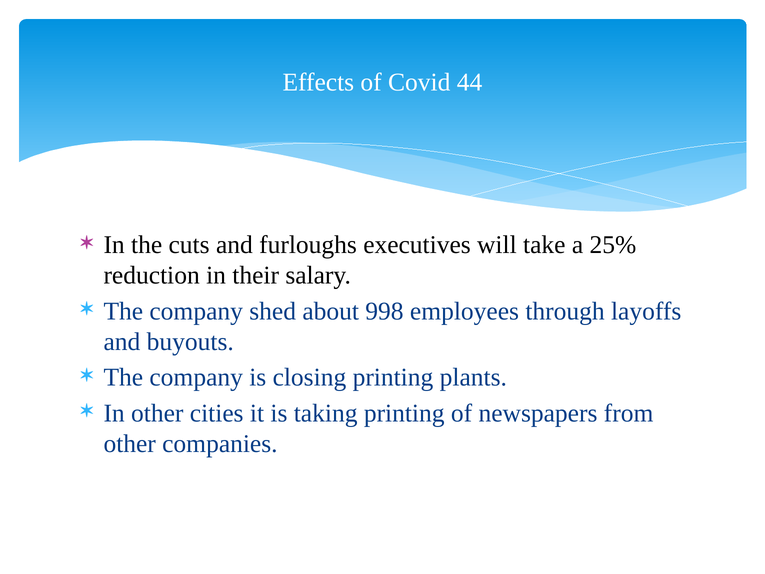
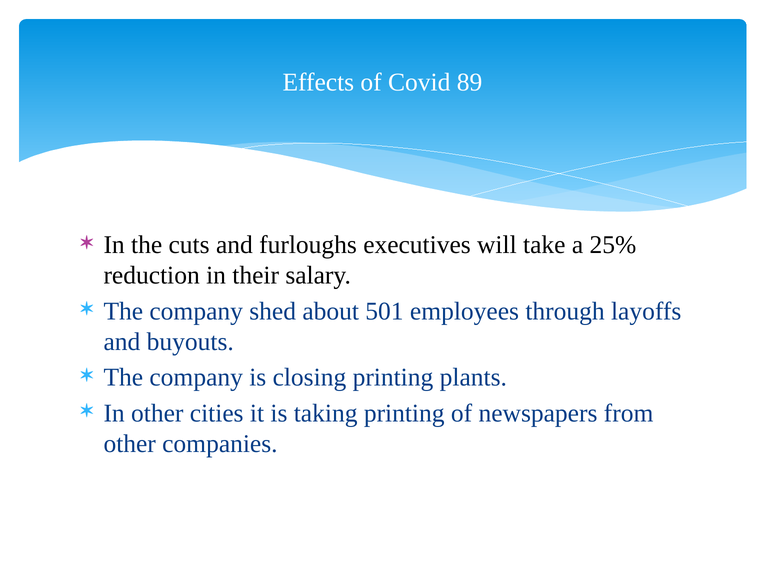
44: 44 -> 89
998: 998 -> 501
